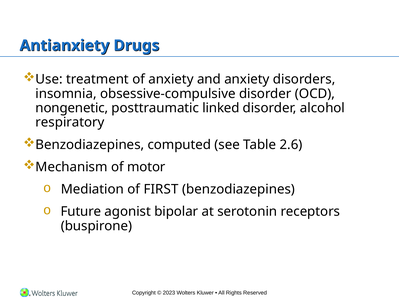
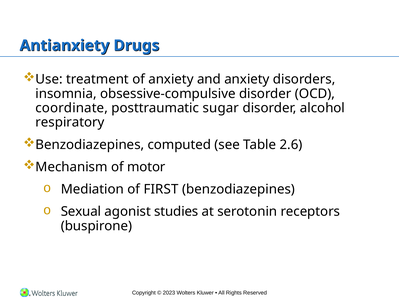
nongenetic: nongenetic -> coordinate
linked: linked -> sugar
Future: Future -> Sexual
bipolar: bipolar -> studies
